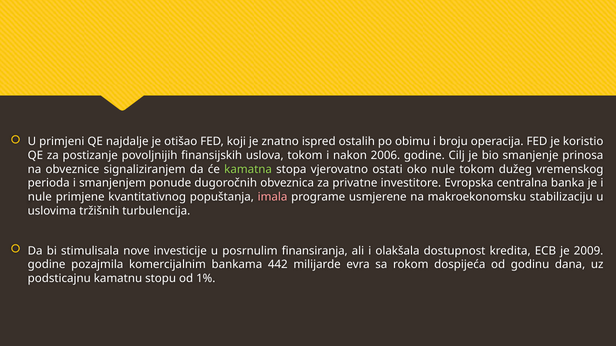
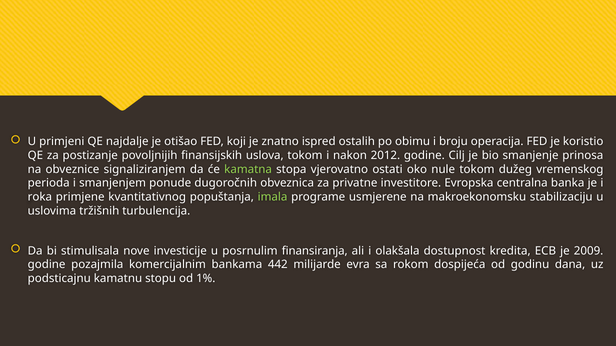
2006: 2006 -> 2012
nule at (40, 197): nule -> roka
imala colour: pink -> light green
